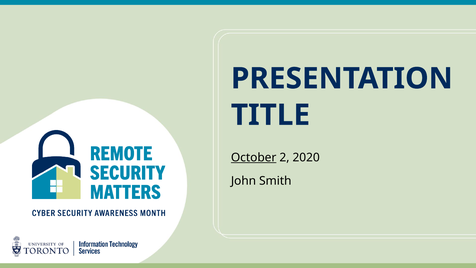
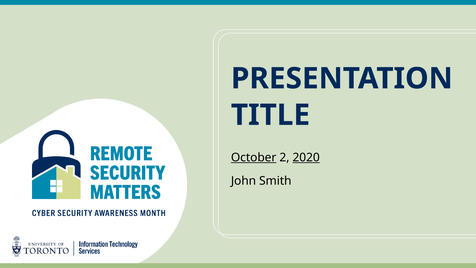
2020 underline: none -> present
